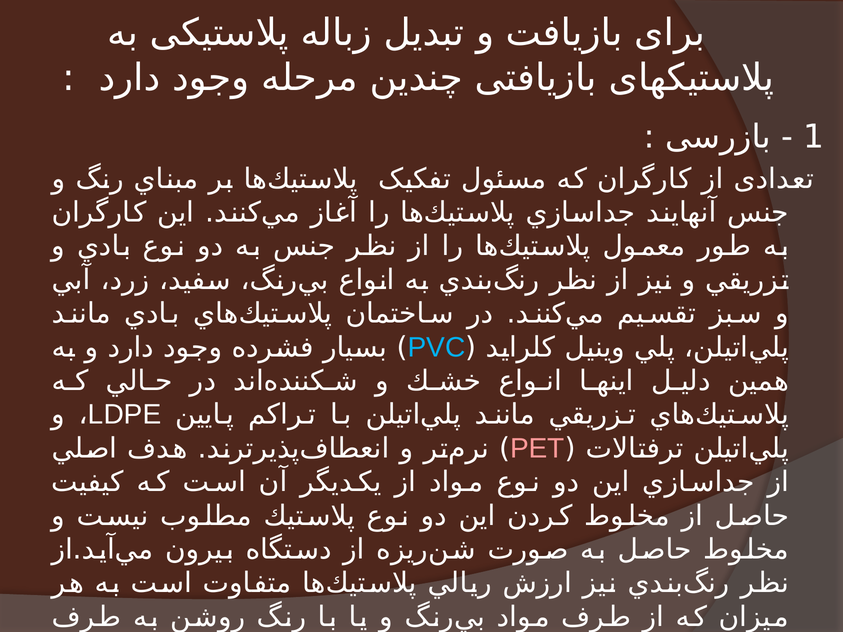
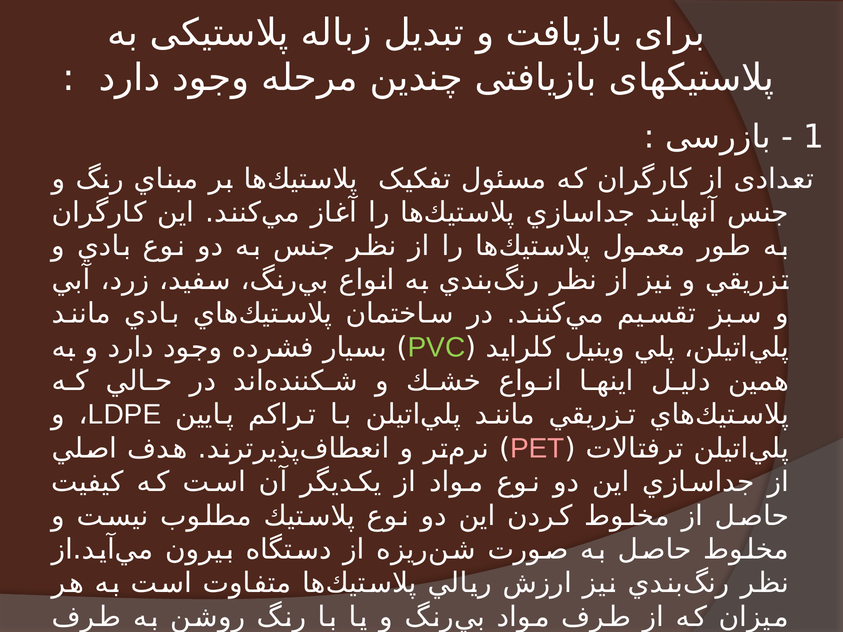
PVC colour: light blue -> light green
